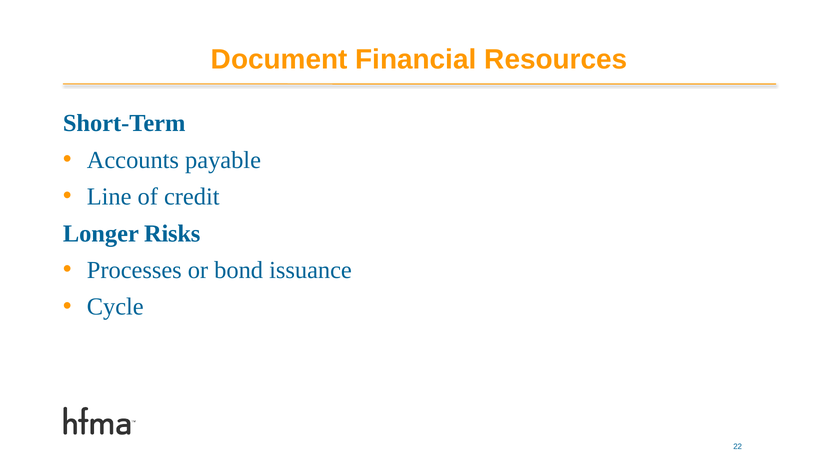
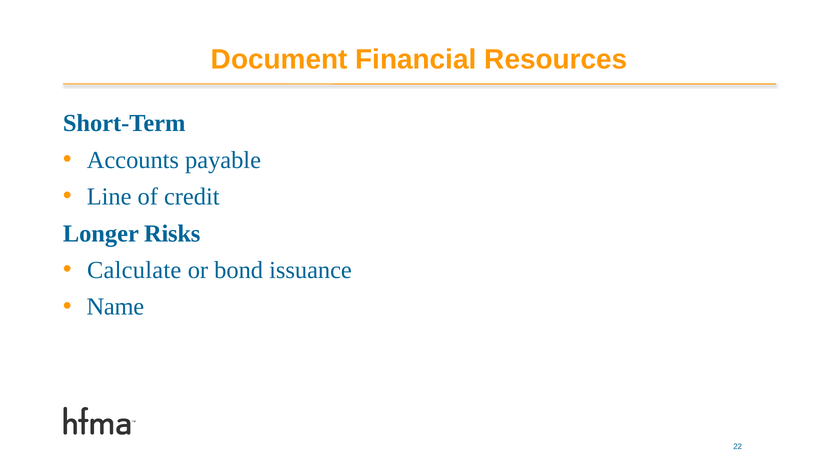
Processes: Processes -> Calculate
Cycle: Cycle -> Name
